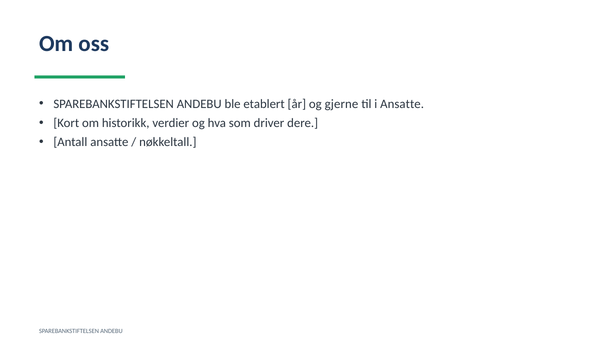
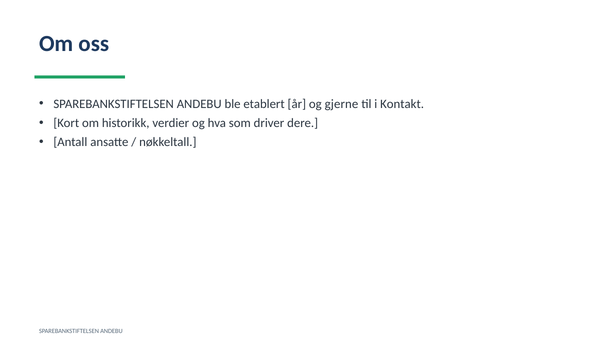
i Ansatte: Ansatte -> Kontakt
